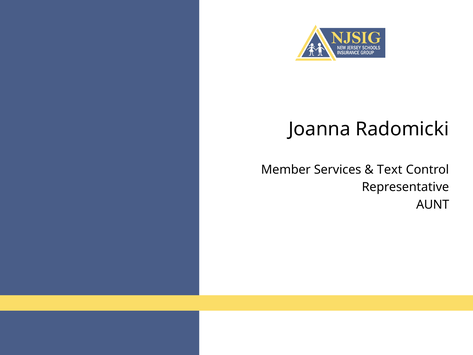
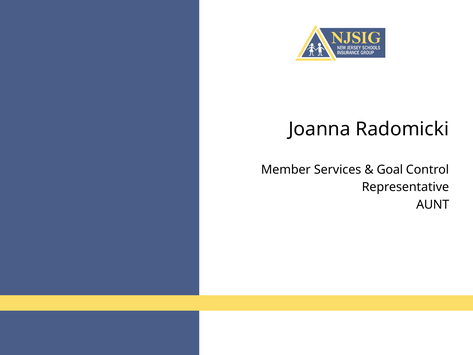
Text: Text -> Goal
